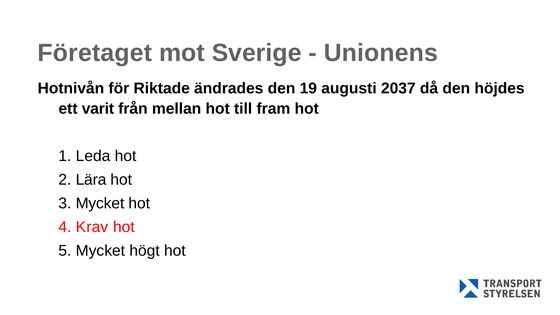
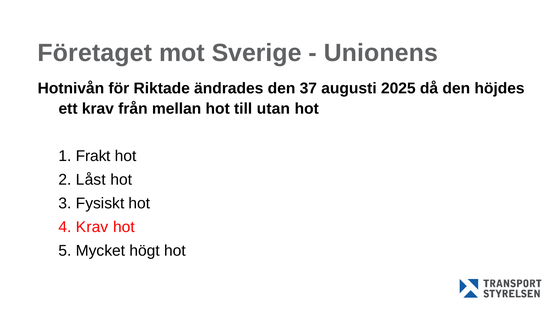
19: 19 -> 37
2037: 2037 -> 2025
ett varit: varit -> krav
fram: fram -> utan
Leda: Leda -> Frakt
Lära: Lära -> Låst
3 Mycket: Mycket -> Fysiskt
